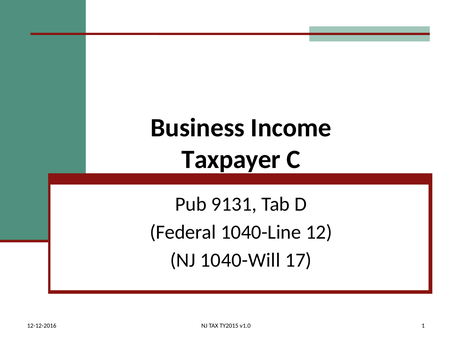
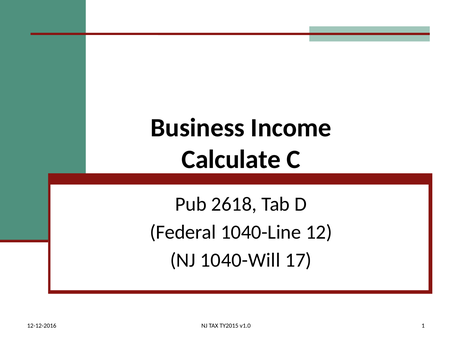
Taxpayer: Taxpayer -> Calculate
9131: 9131 -> 2618
